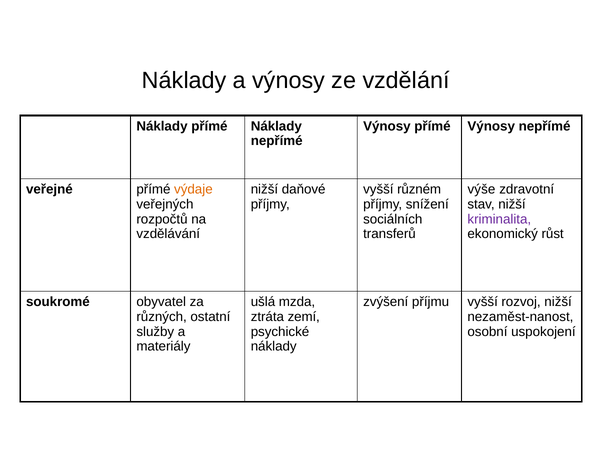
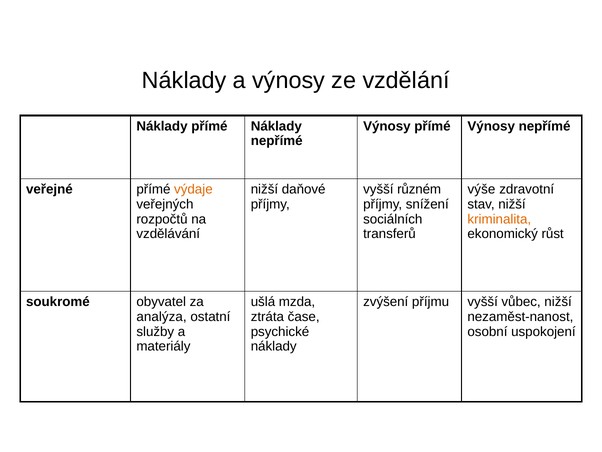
kriminalita colour: purple -> orange
rozvoj: rozvoj -> vůbec
různých: různých -> analýza
zemí: zemí -> čase
